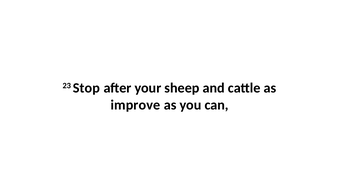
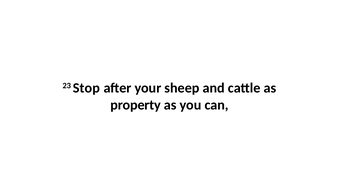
improve: improve -> property
